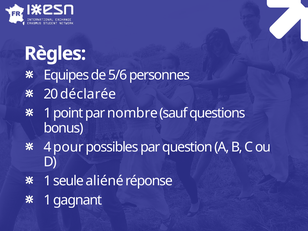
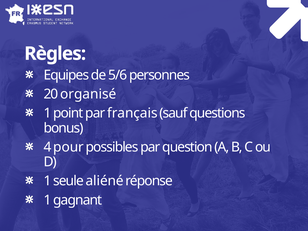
déclarée: déclarée -> organisé
nombre: nombre -> français
